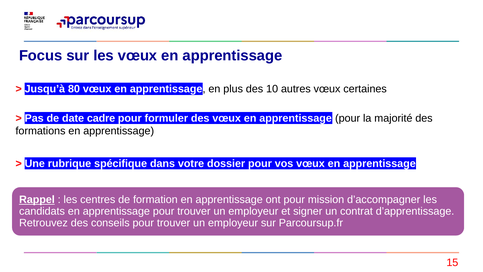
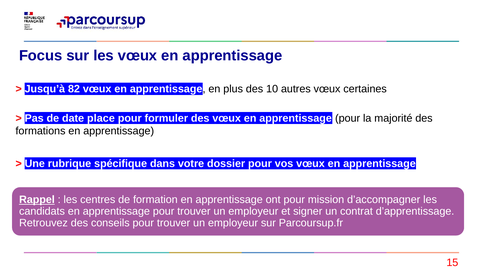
80: 80 -> 82
cadre: cadre -> place
